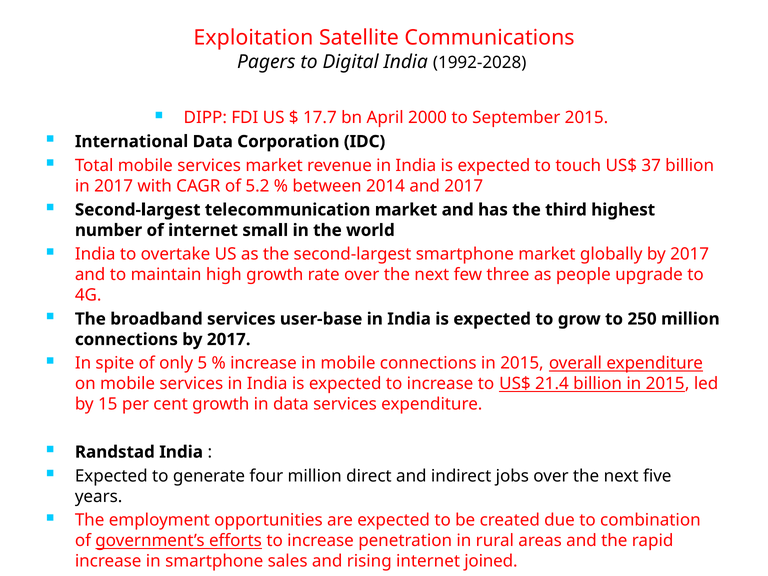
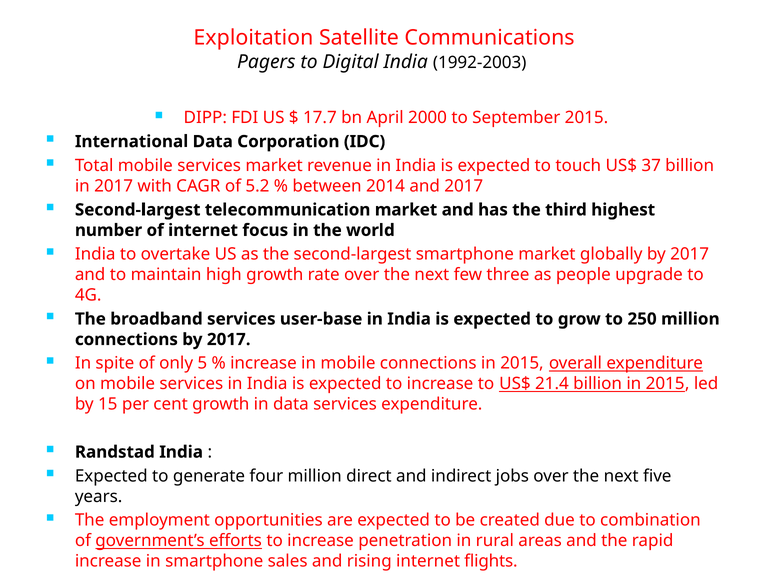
1992-2028: 1992-2028 -> 1992-2003
small: small -> focus
joined: joined -> flights
